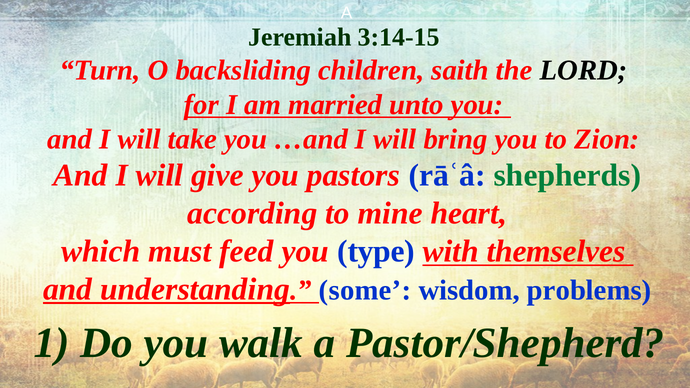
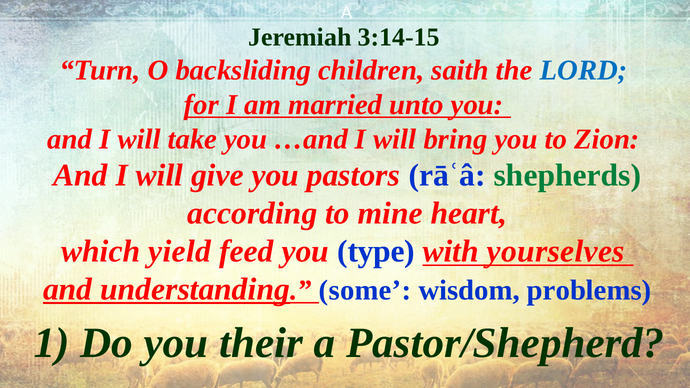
LORD colour: black -> blue
must: must -> yield
themselves: themselves -> yourselves
walk: walk -> their
